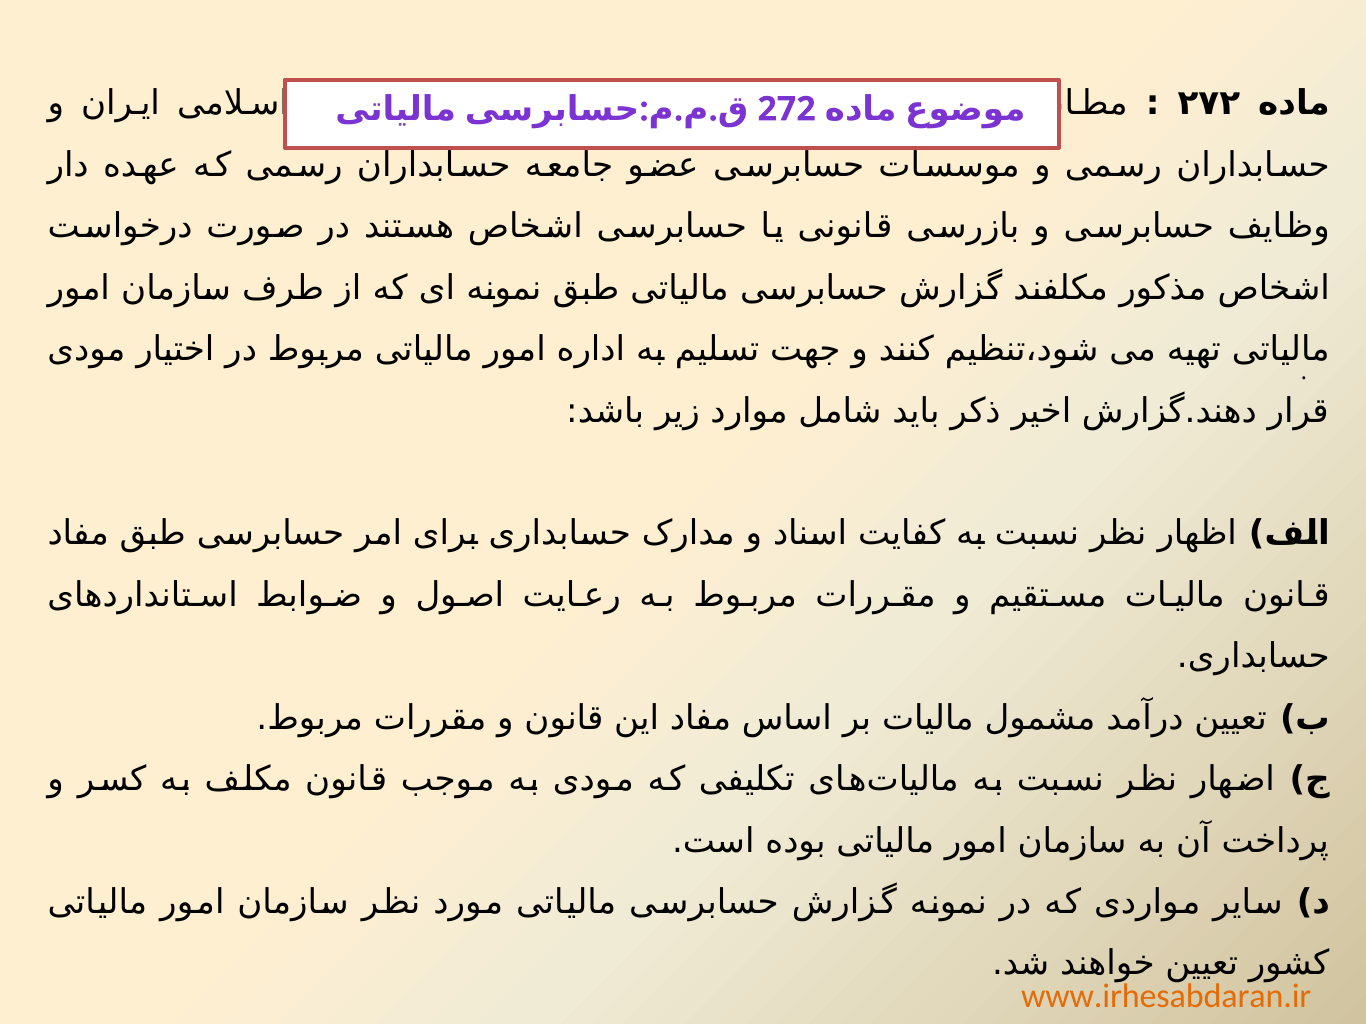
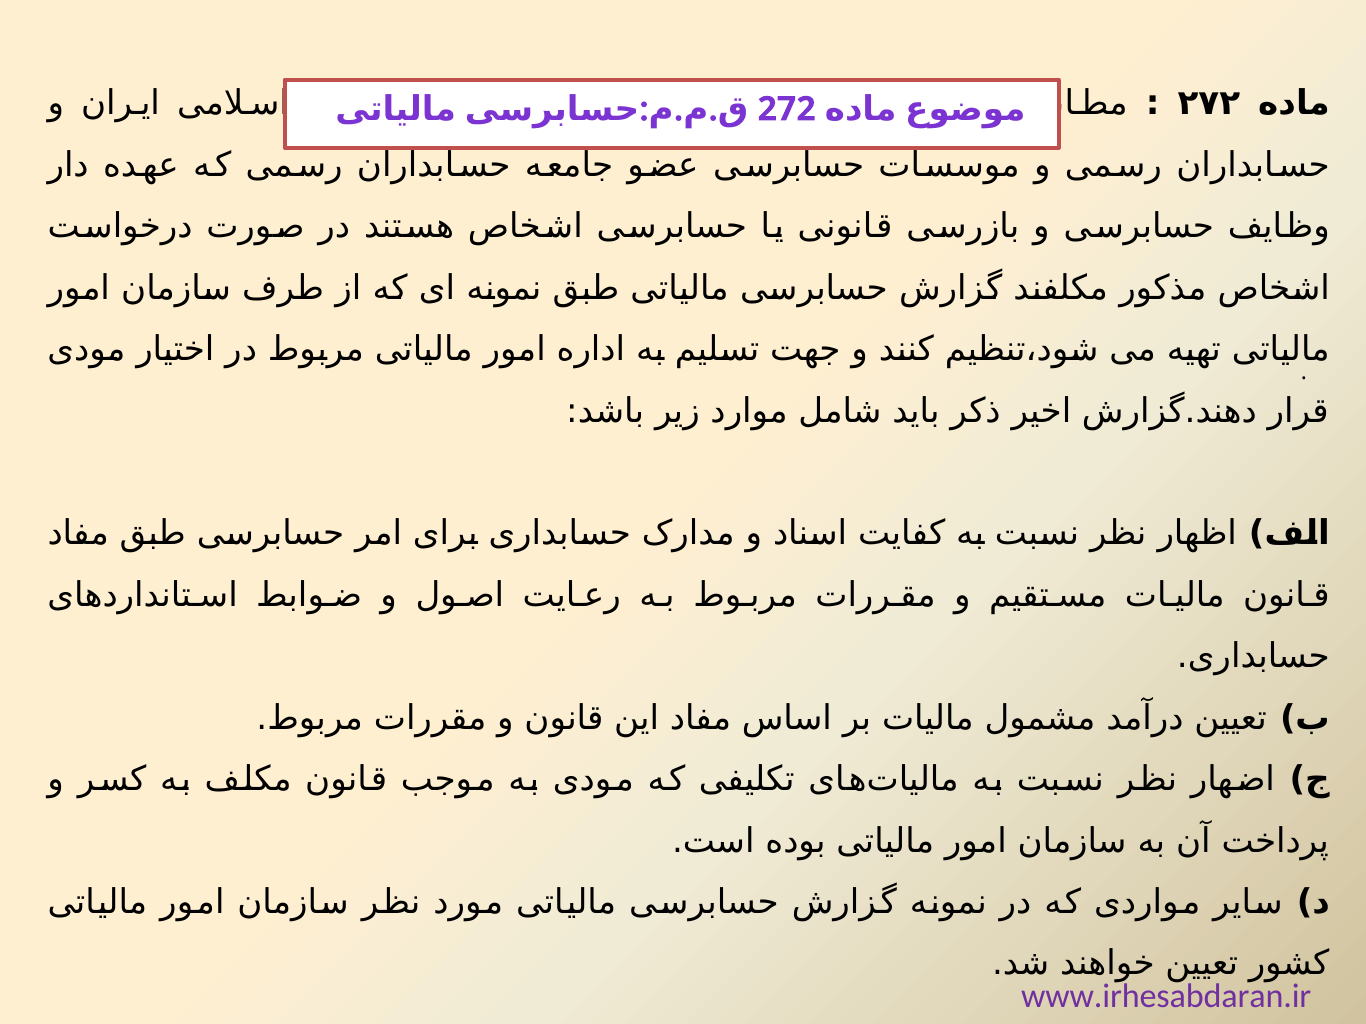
www.irhesabdaran.ir colour: orange -> purple
